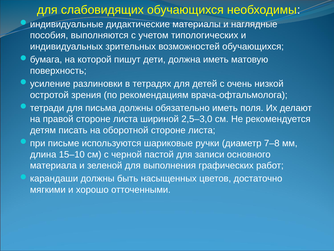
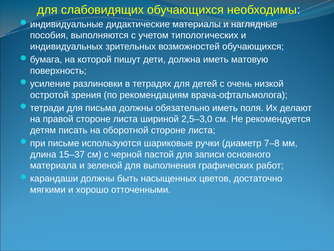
15–10: 15–10 -> 15–37
